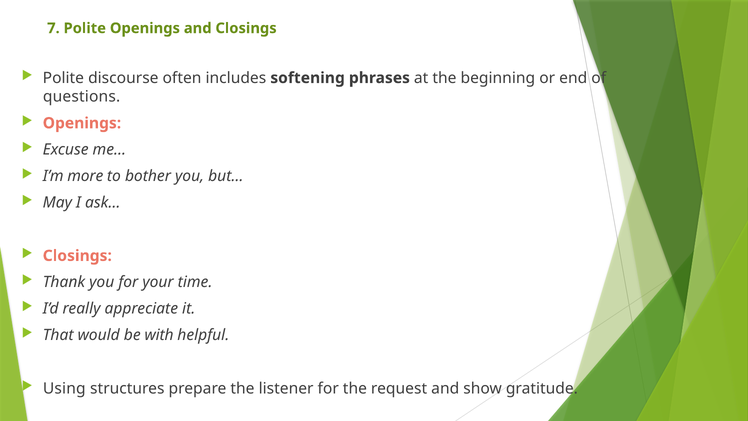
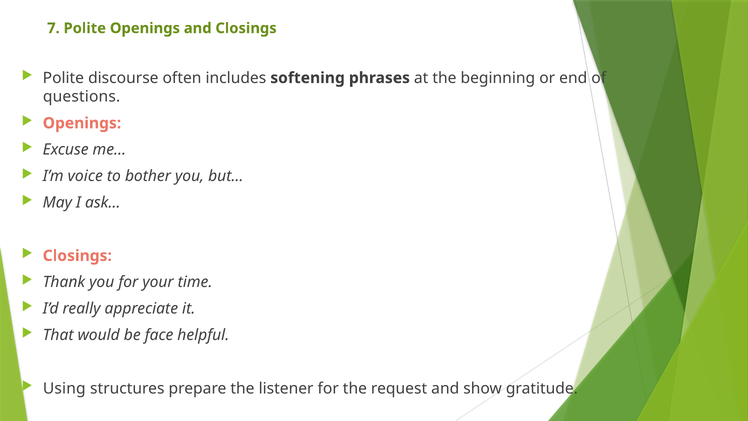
more: more -> voice
with: with -> face
